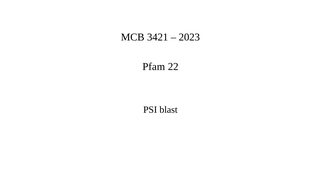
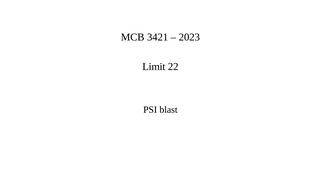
Pfam: Pfam -> Limit
